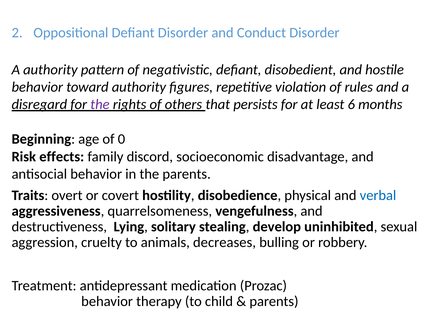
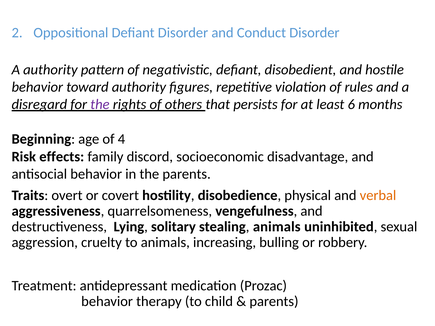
0: 0 -> 4
verbal colour: blue -> orange
stealing develop: develop -> animals
decreases: decreases -> increasing
